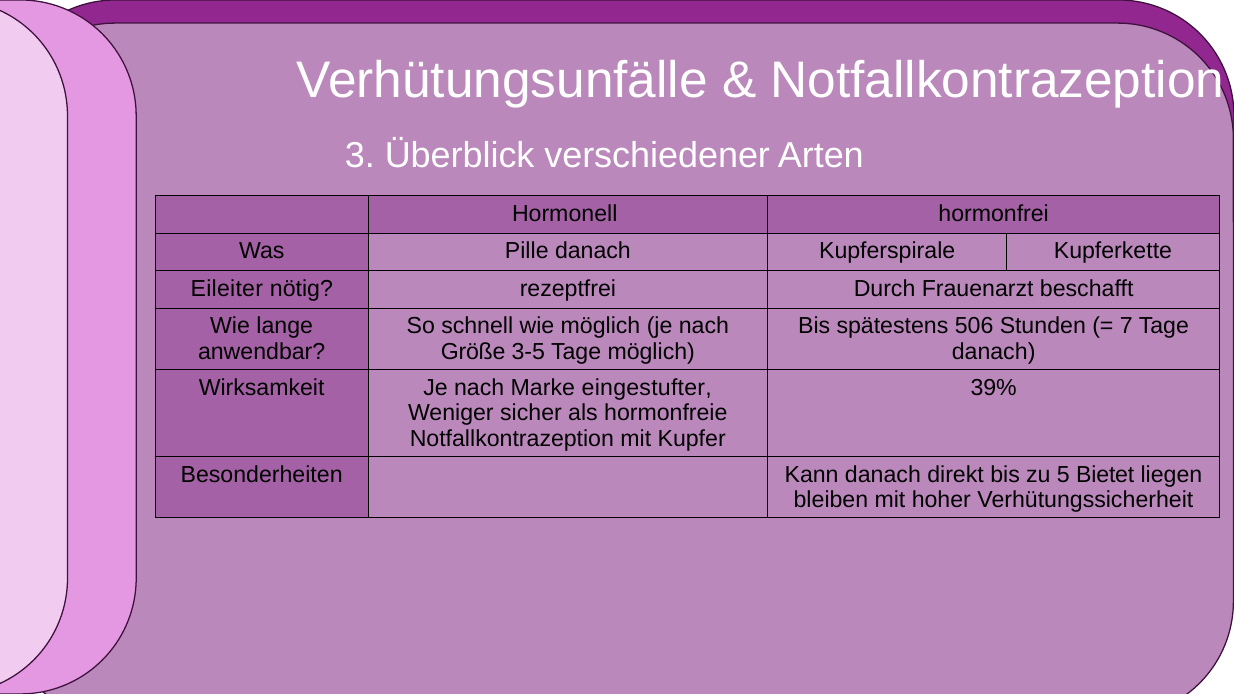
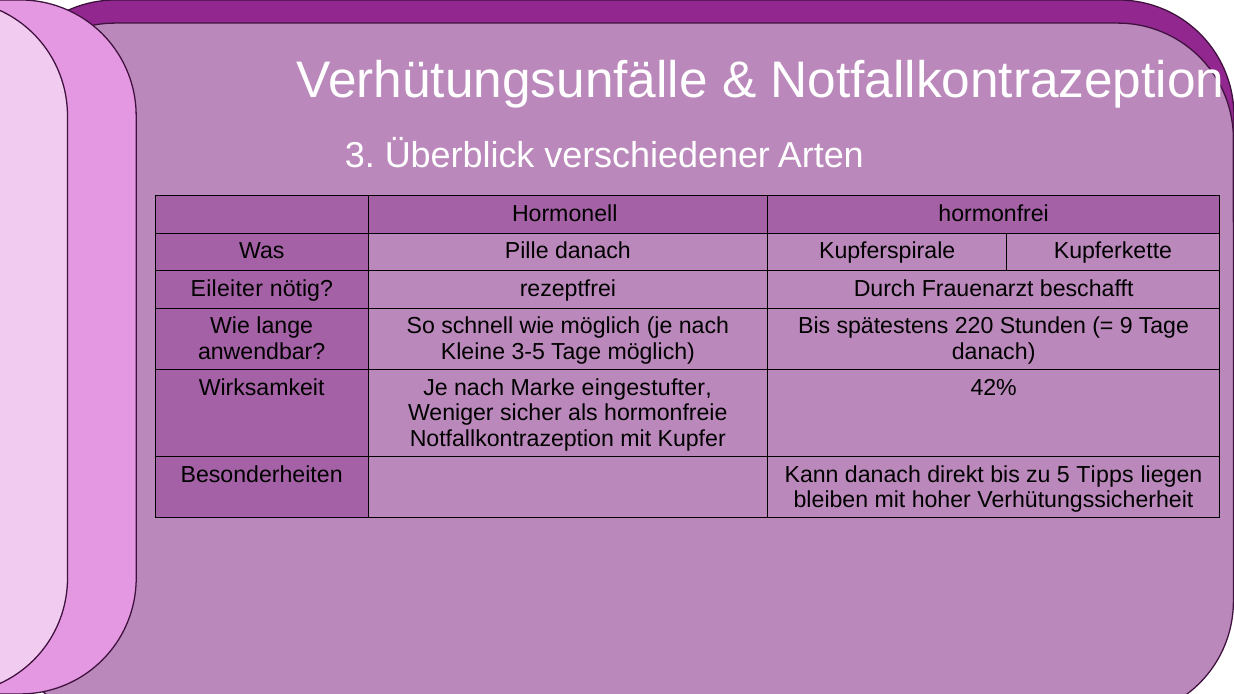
506: 506 -> 220
7: 7 -> 9
Größe: Größe -> Kleine
39%: 39% -> 42%
Bietet: Bietet -> Tipps
